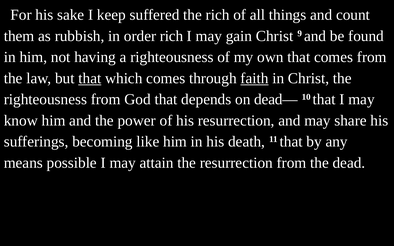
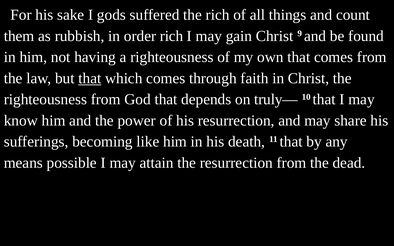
keep: keep -> gods
faith underline: present -> none
dead—: dead— -> truly—
